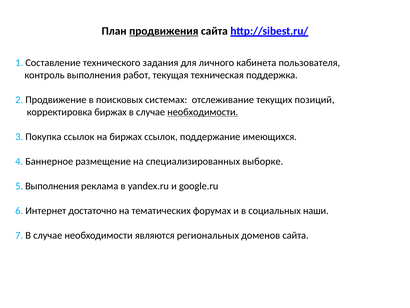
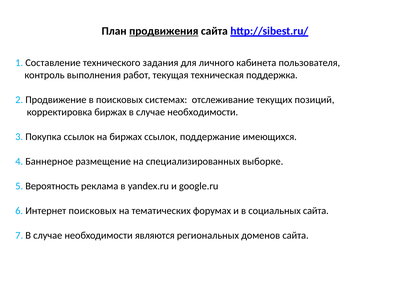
необходимости at (203, 112) underline: present -> none
5 Выполнения: Выполнения -> Вероятность
Интернет достаточно: достаточно -> поисковых
социальных наши: наши -> сайта
